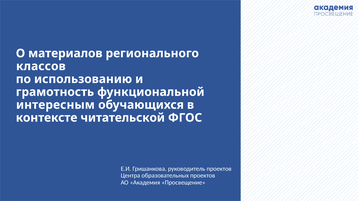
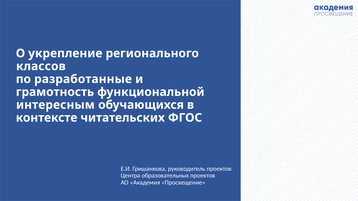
материалов: материалов -> укрепление
использованию: использованию -> разработанные
читательской: читательской -> читательских
